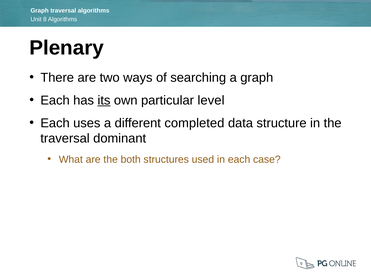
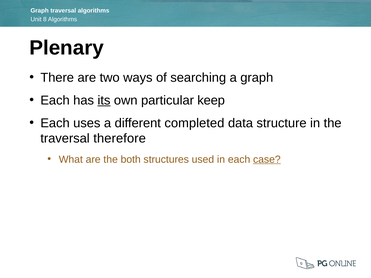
level: level -> keep
dominant: dominant -> therefore
case underline: none -> present
